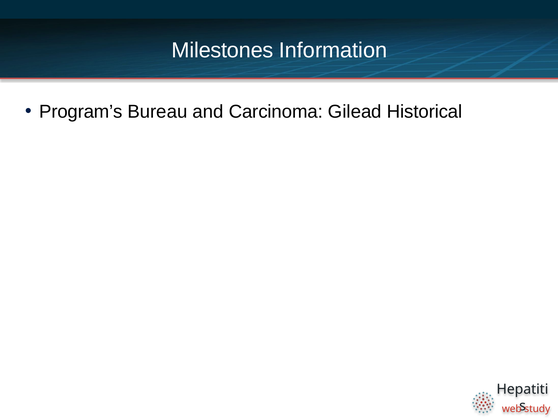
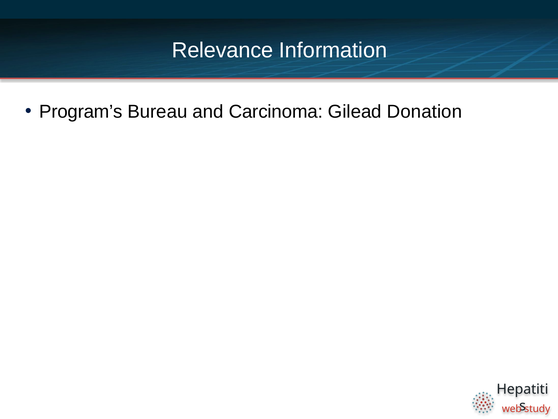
Milestones: Milestones -> Relevance
Historical: Historical -> Donation
